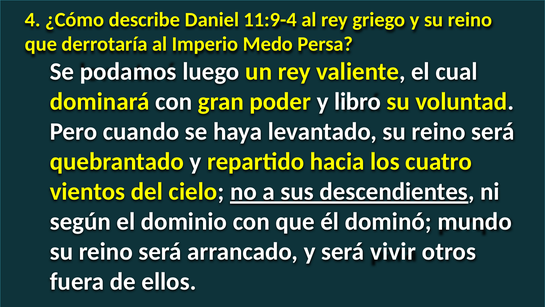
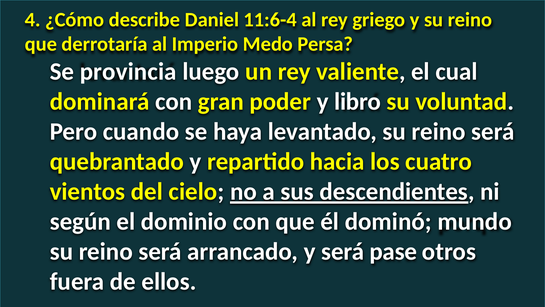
11:9-4: 11:9-4 -> 11:6-4
podamos: podamos -> provincia
vivir: vivir -> pase
